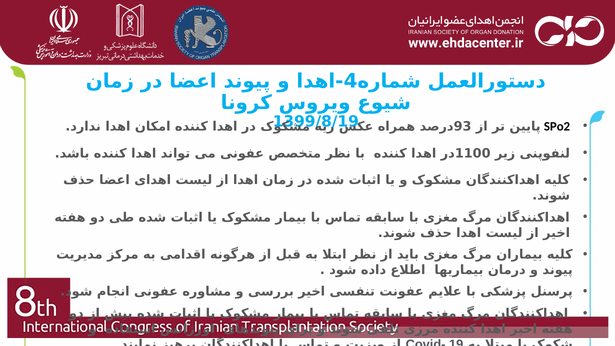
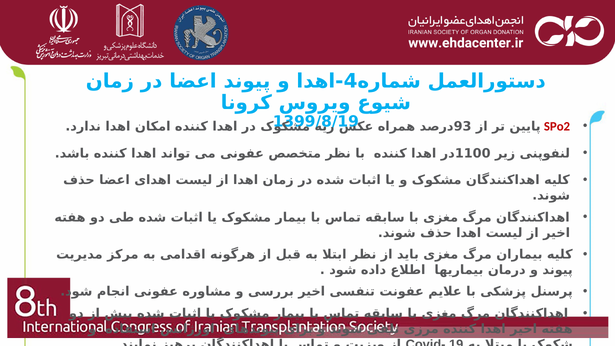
SPo2 colour: black -> red
